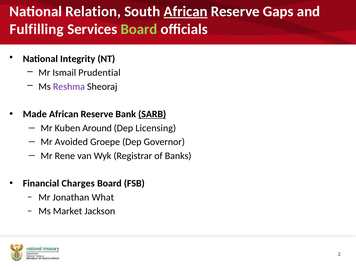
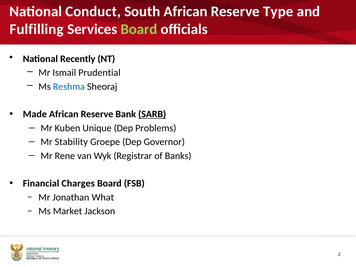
Relation: Relation -> Conduct
African at (186, 11) underline: present -> none
Gaps: Gaps -> Type
Integrity: Integrity -> Recently
Reshma colour: purple -> blue
Around: Around -> Unique
Licensing: Licensing -> Problems
Avoided: Avoided -> Stability
